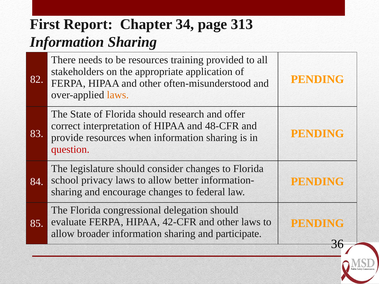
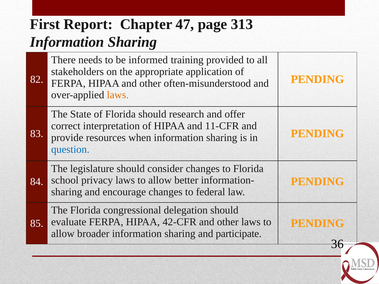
34: 34 -> 47
be resources: resources -> informed
48-CFR: 48-CFR -> 11-CFR
question colour: red -> blue
